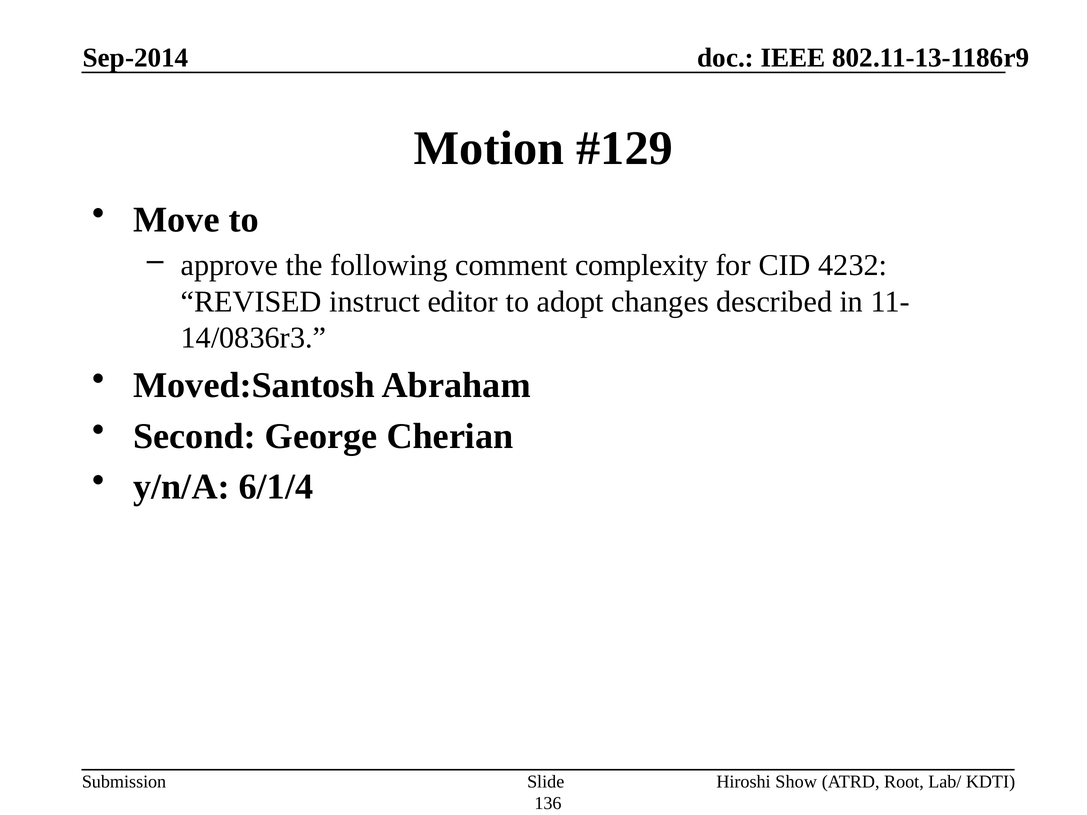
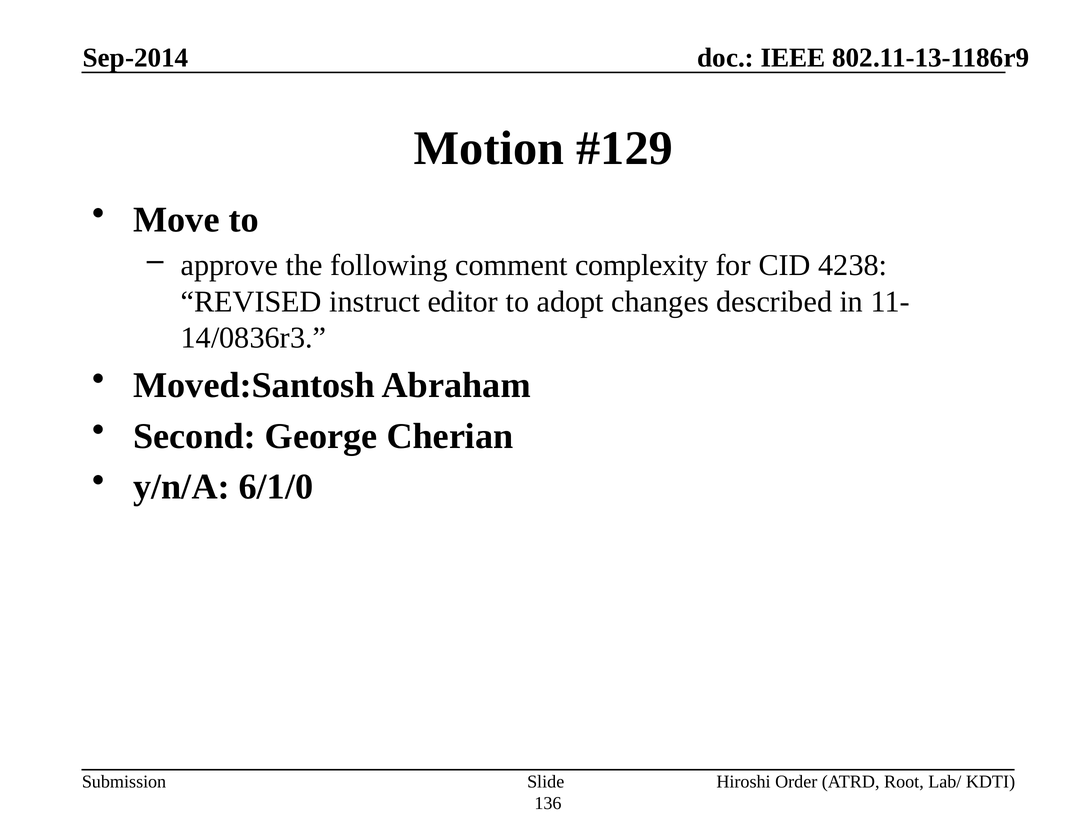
4232: 4232 -> 4238
6/1/4: 6/1/4 -> 6/1/0
Show: Show -> Order
